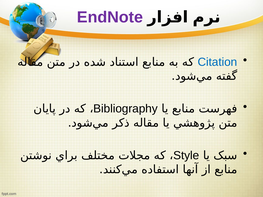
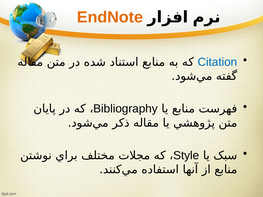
EndNote colour: purple -> orange
